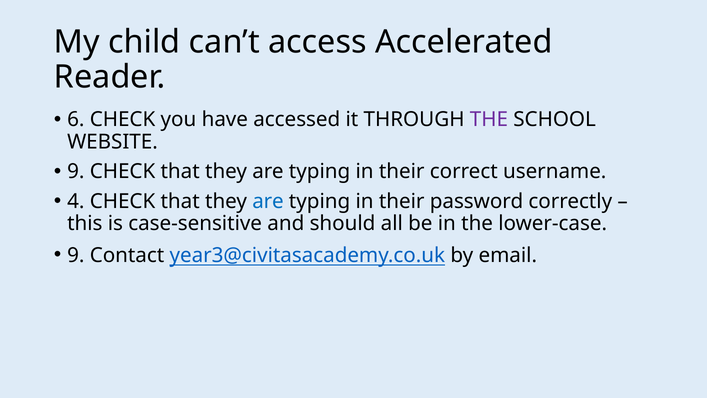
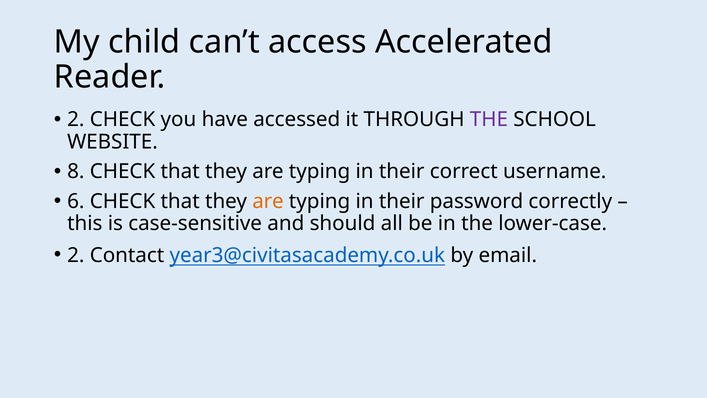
6 at (76, 120): 6 -> 2
9 at (76, 171): 9 -> 8
4: 4 -> 6
are at (268, 201) colour: blue -> orange
9 at (76, 255): 9 -> 2
